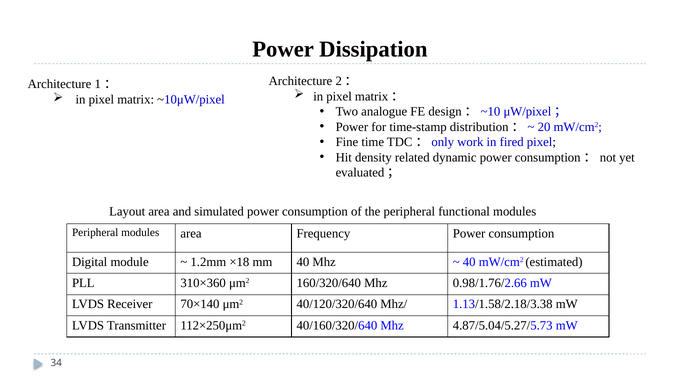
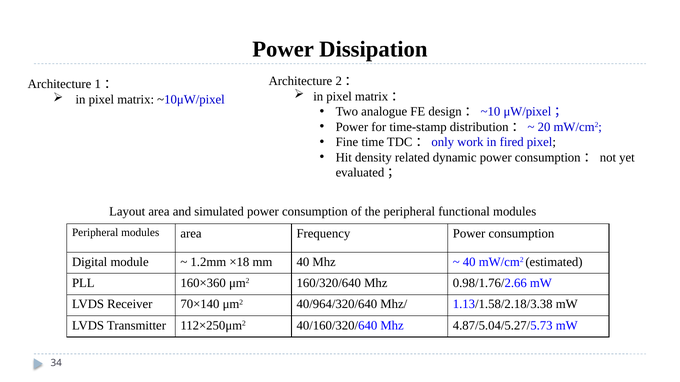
310×360: 310×360 -> 160×360
40/120/320/640: 40/120/320/640 -> 40/964/320/640
